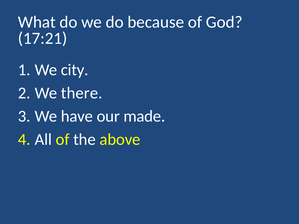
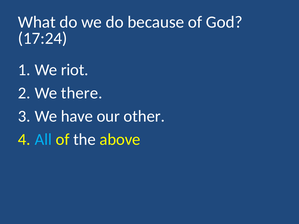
17:21: 17:21 -> 17:24
city: city -> riot
made: made -> other
All colour: white -> light blue
